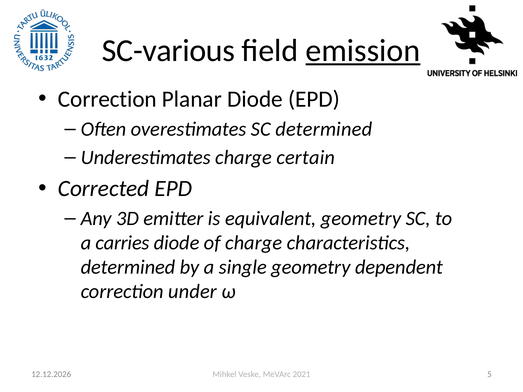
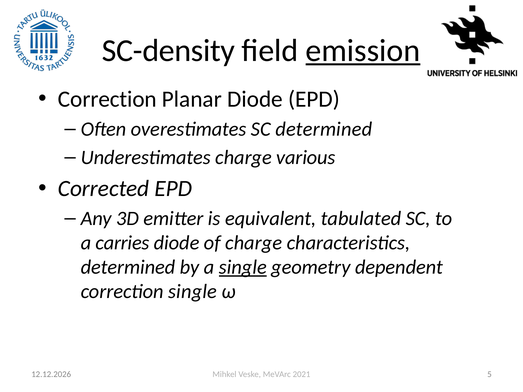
SC-various: SC-various -> SC-density
certain: certain -> various
equivalent geometry: geometry -> tabulated
single at (243, 267) underline: none -> present
correction under: under -> single
